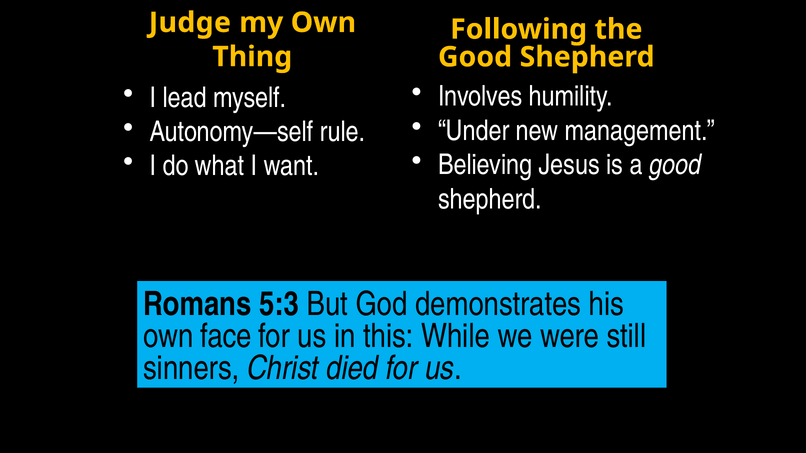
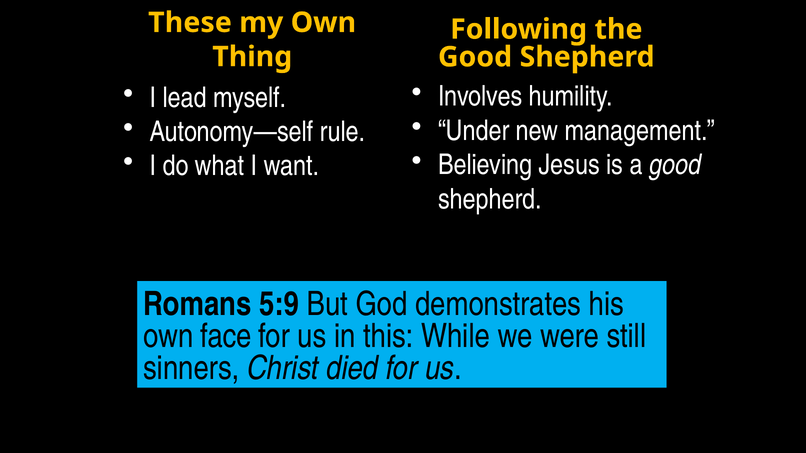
Judge: Judge -> These
5:3: 5:3 -> 5:9
